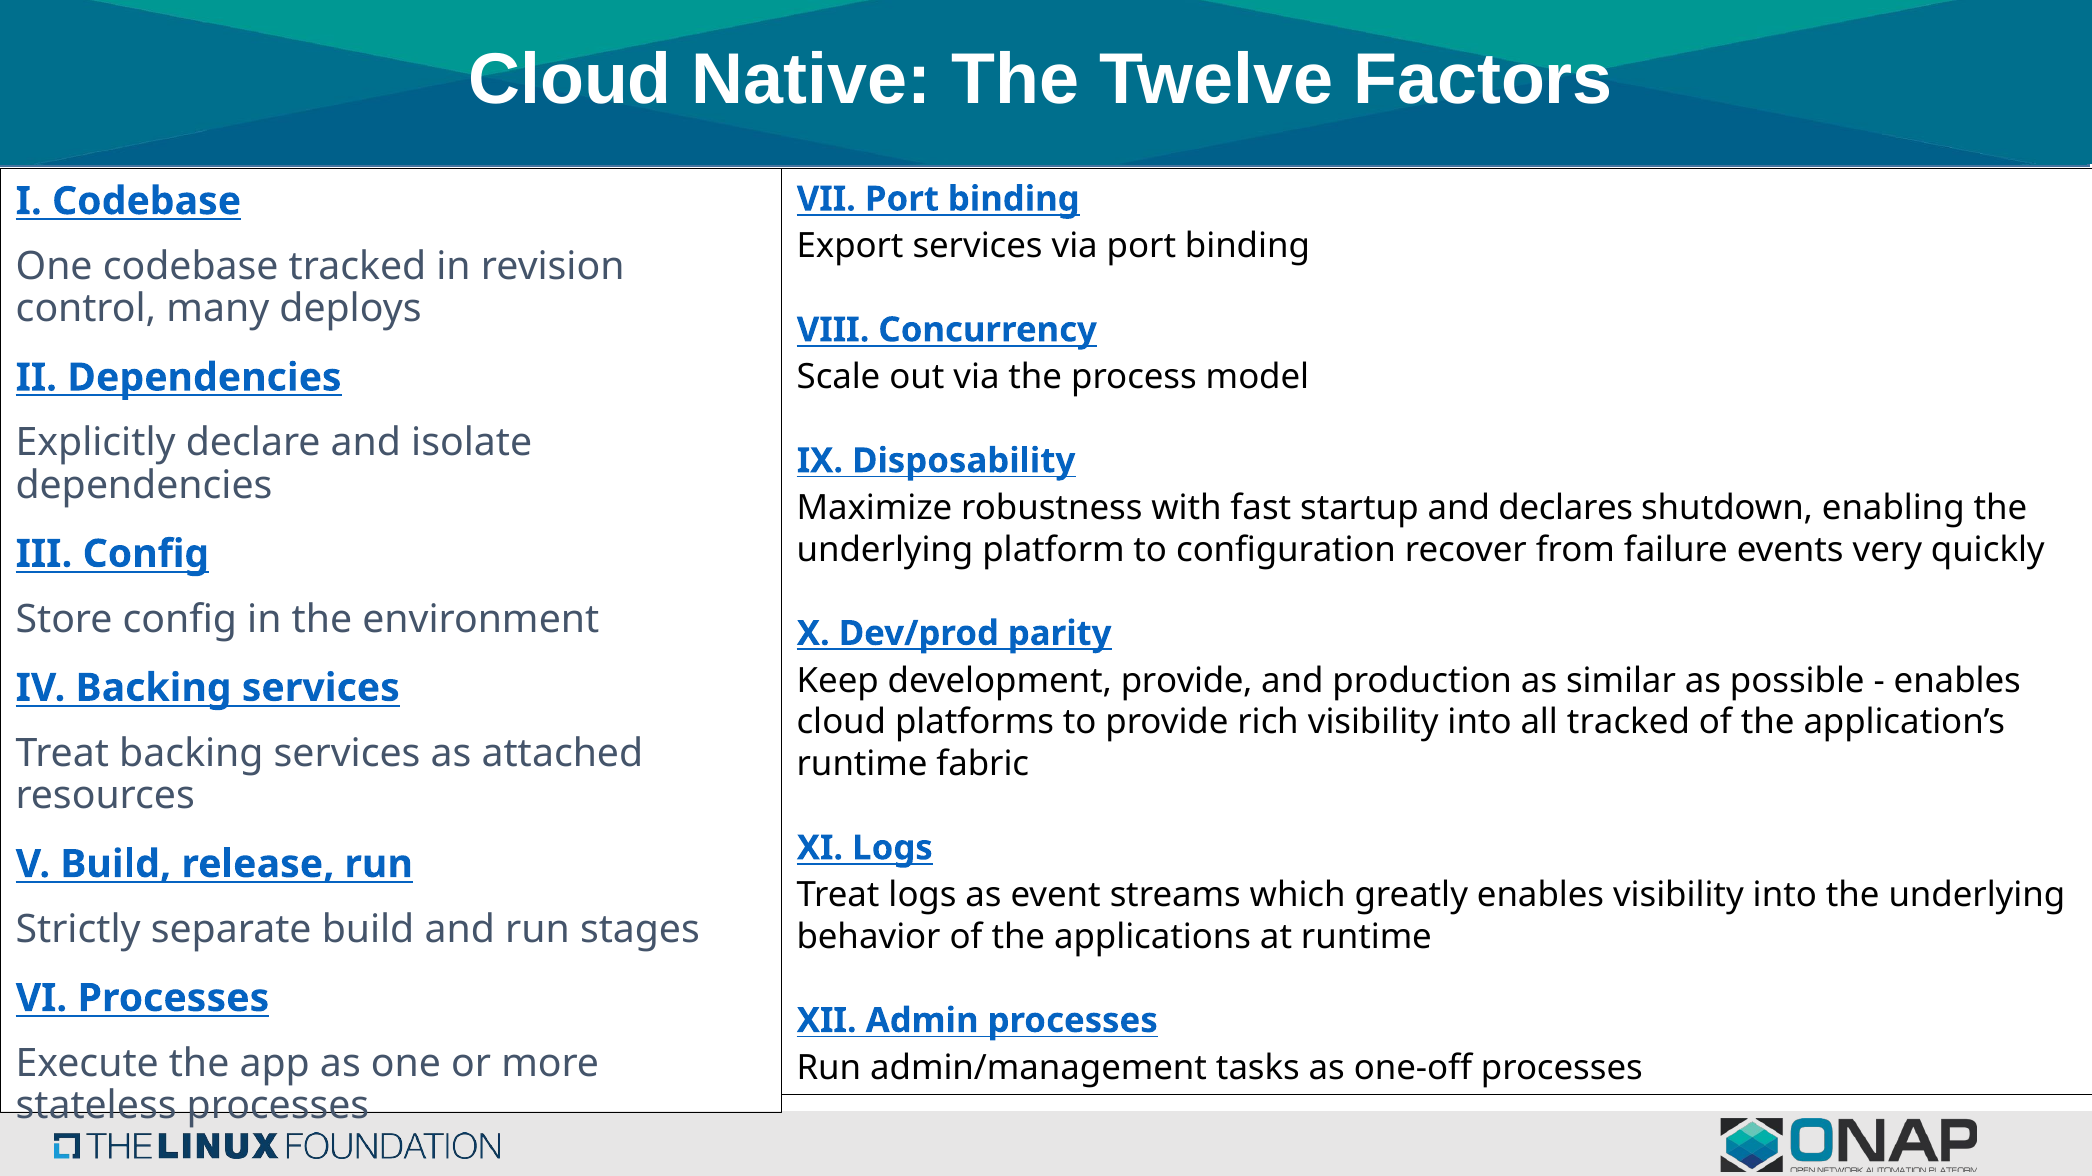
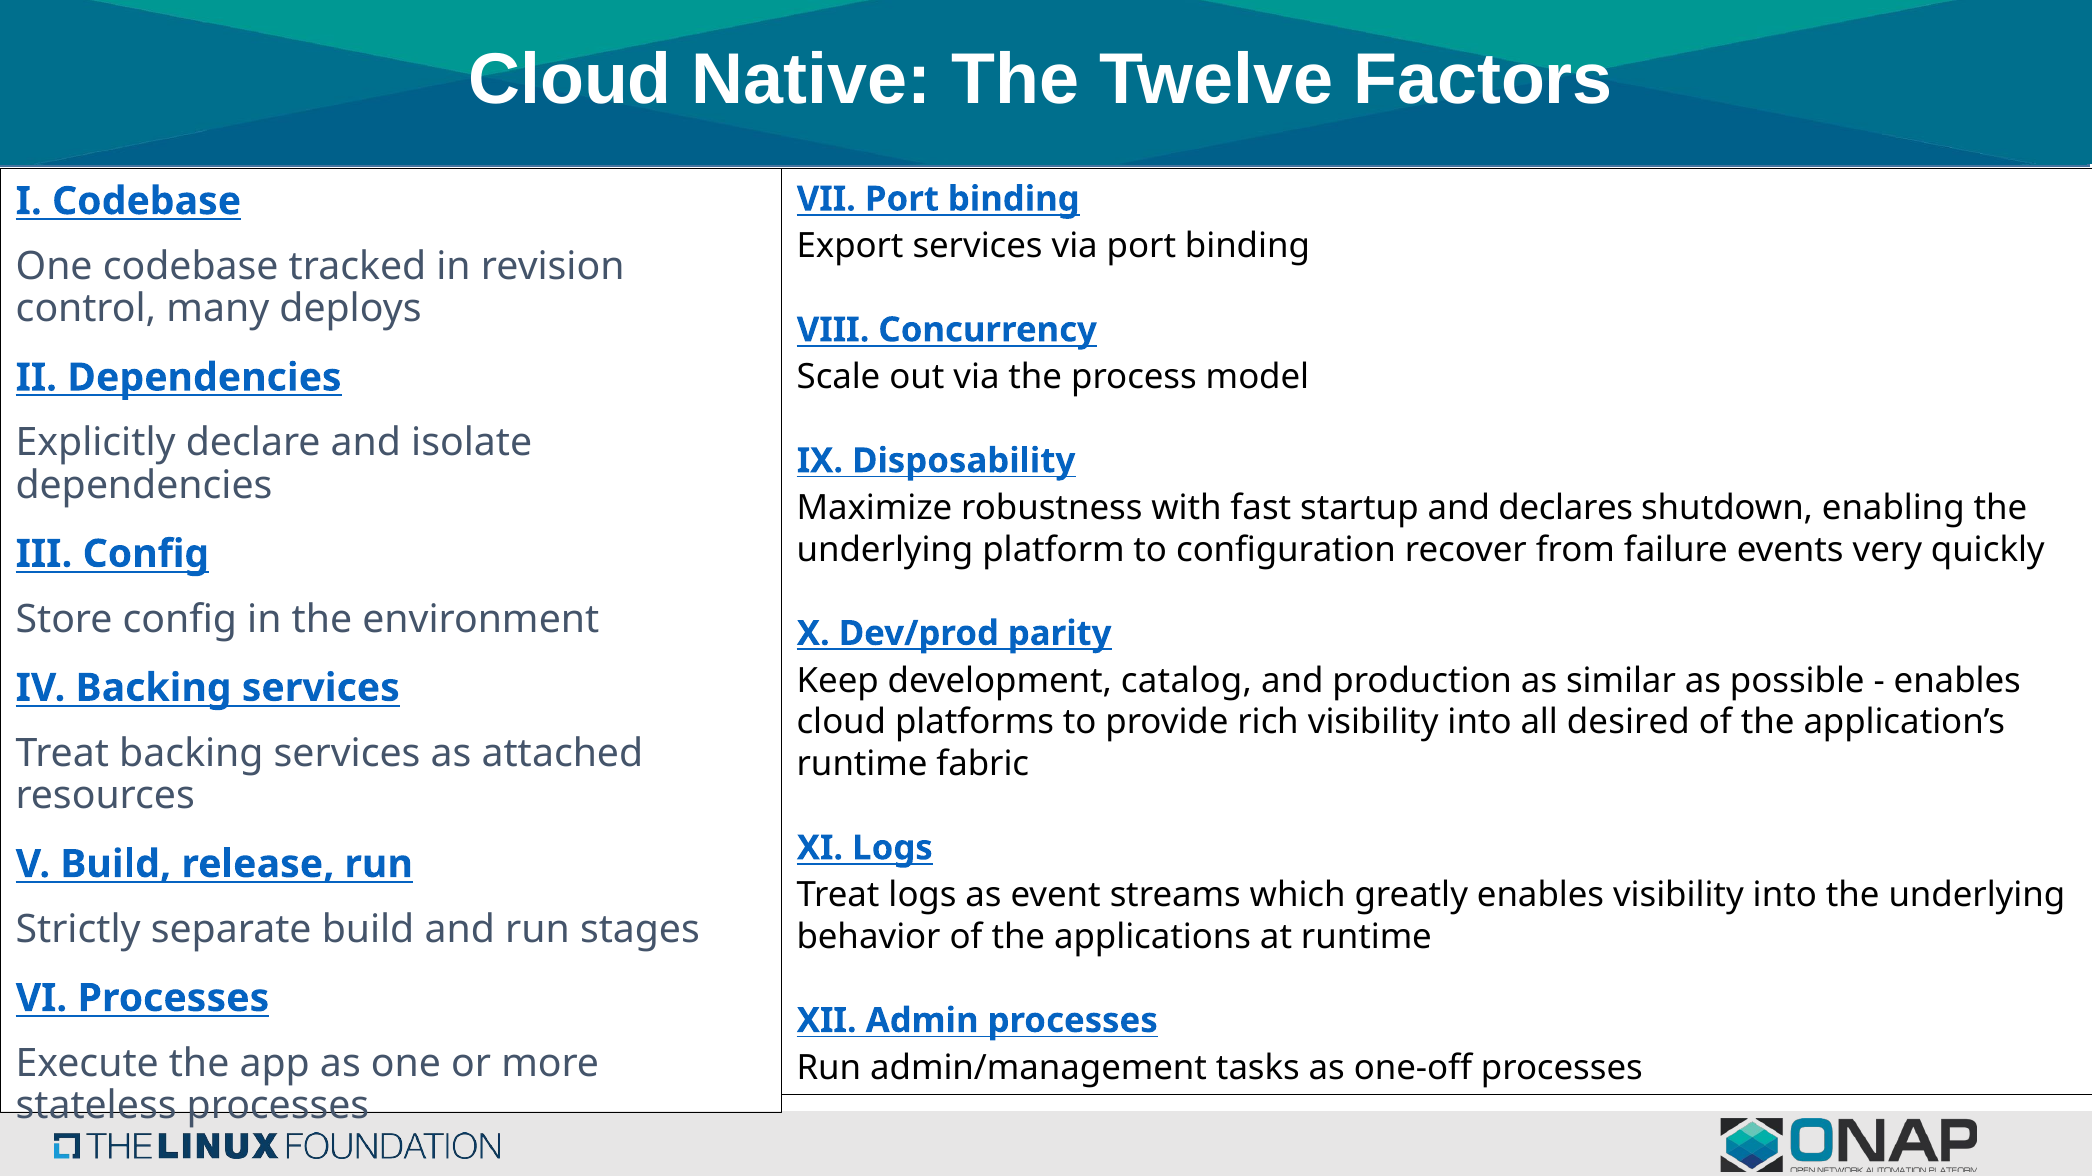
development provide: provide -> catalog
all tracked: tracked -> desired
